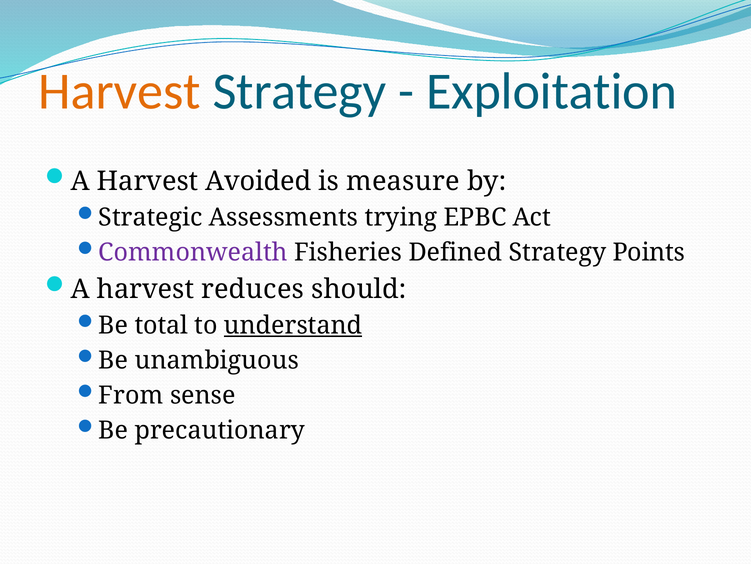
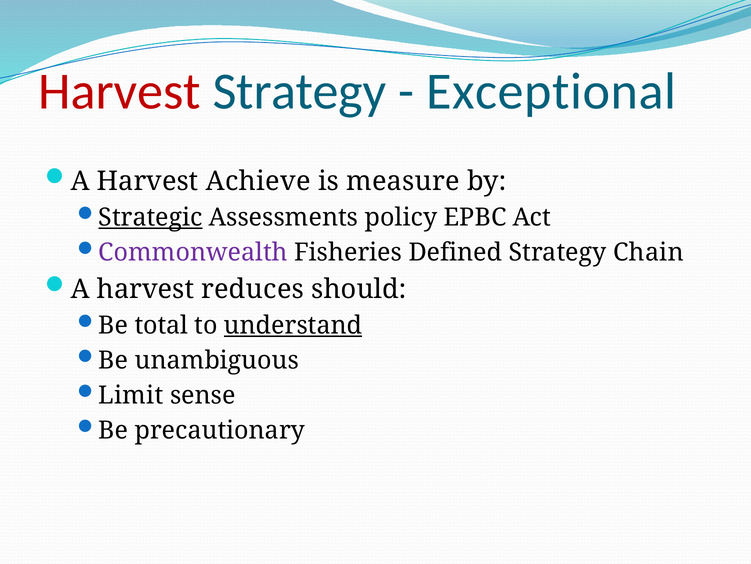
Harvest at (120, 92) colour: orange -> red
Exploitation: Exploitation -> Exceptional
Avoided: Avoided -> Achieve
Strategic underline: none -> present
trying: trying -> policy
Points: Points -> Chain
From: From -> Limit
